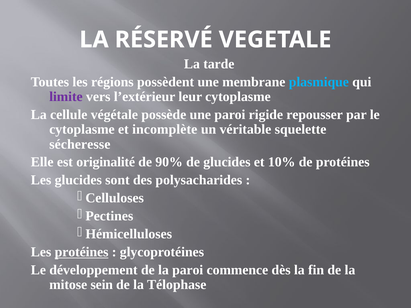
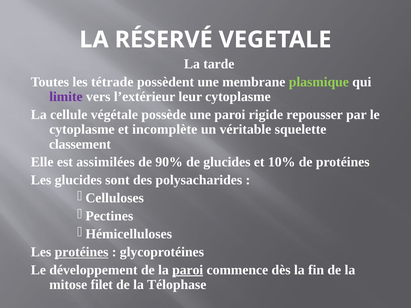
régions: régions -> tétrade
plasmique colour: light blue -> light green
sécheresse: sécheresse -> classement
originalité: originalité -> assimilées
paroi at (188, 270) underline: none -> present
sein: sein -> filet
